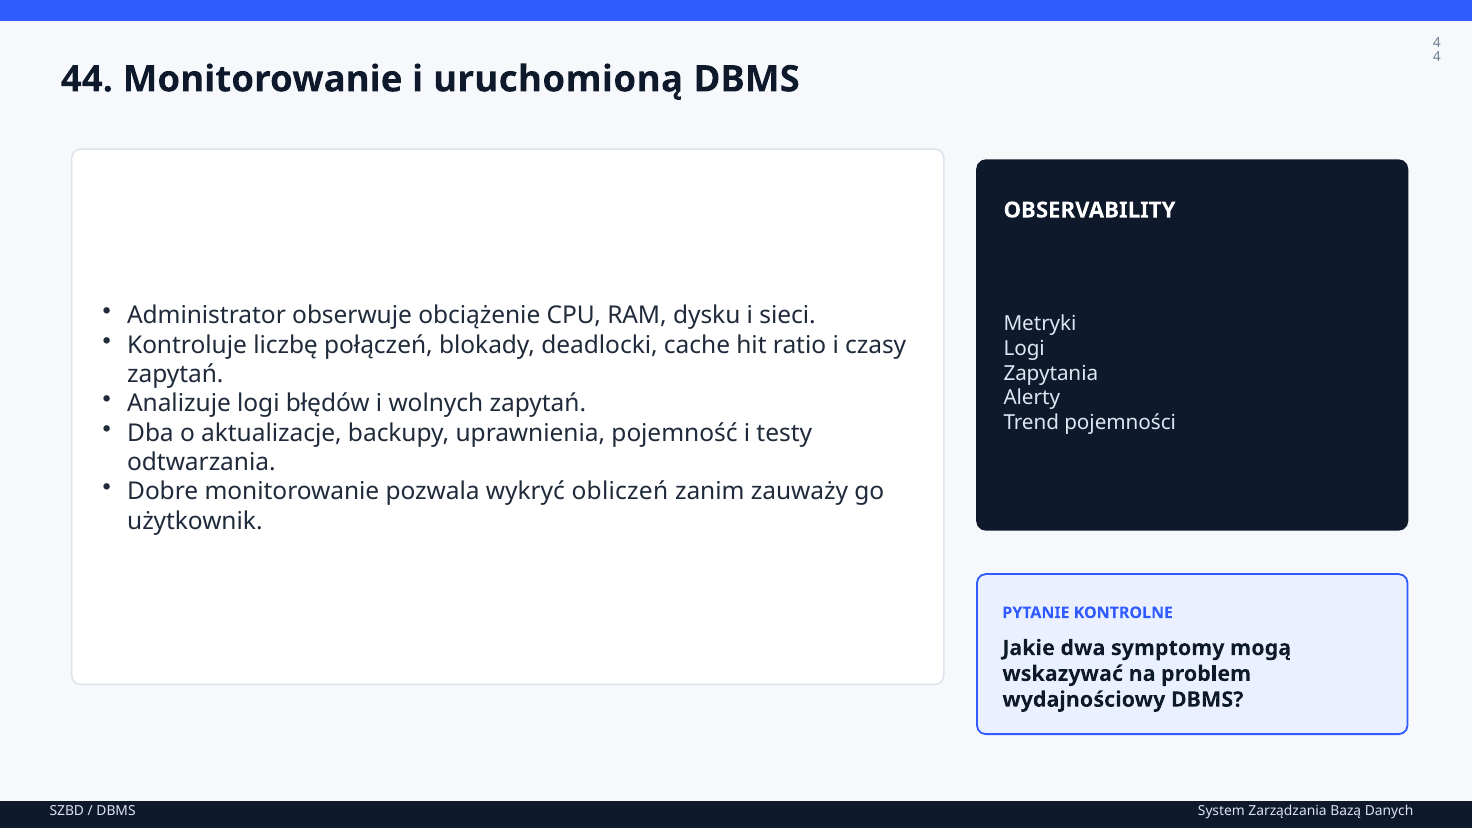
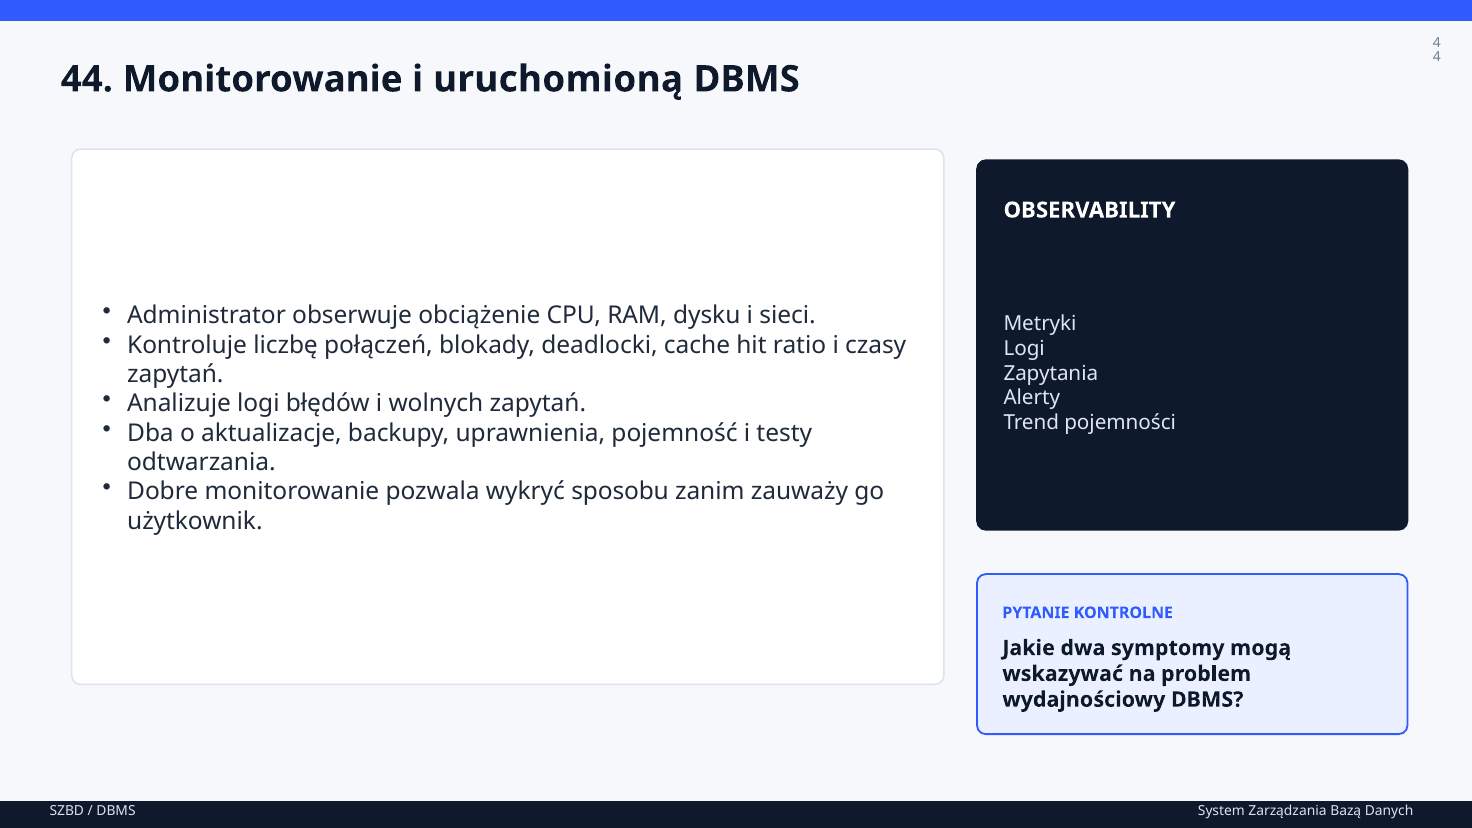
obliczeń: obliczeń -> sposobu
